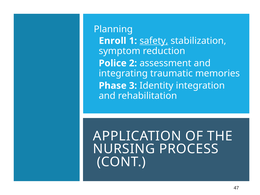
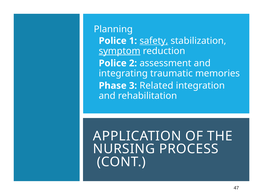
Enroll at (113, 41): Enroll -> Police
symptom underline: none -> present
Identity: Identity -> Related
